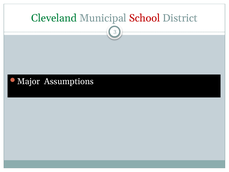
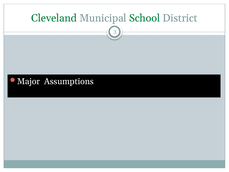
School colour: red -> green
